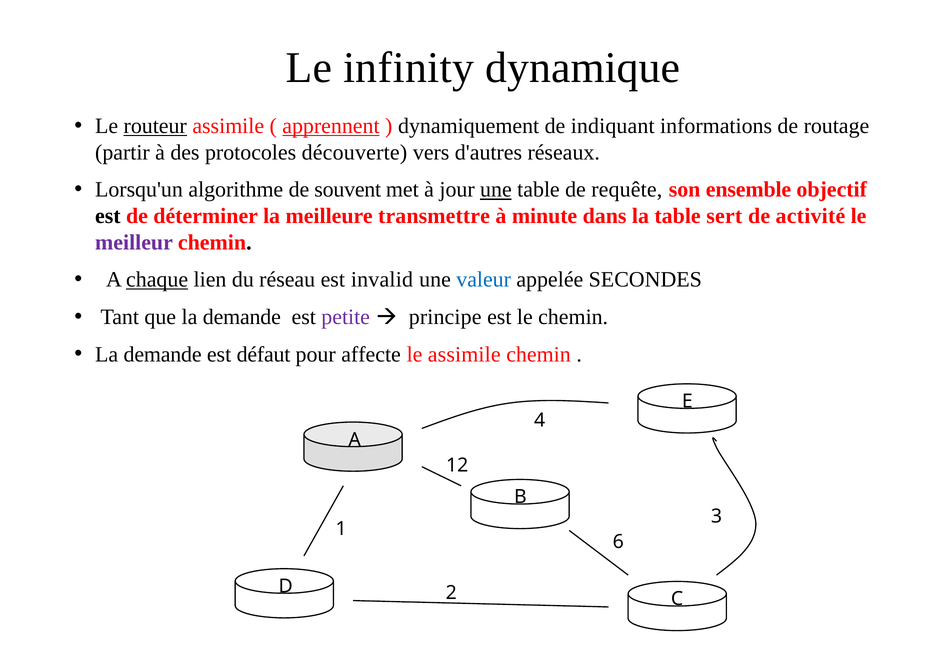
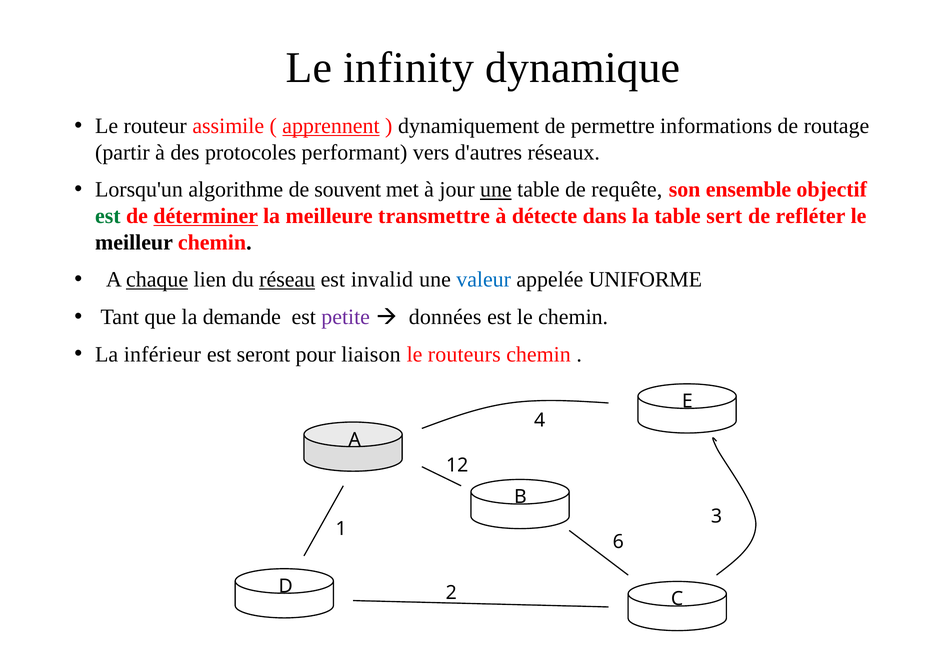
routeur underline: present -> none
indiquant: indiquant -> permettre
découverte: découverte -> performant
est at (108, 216) colour: black -> green
déterminer underline: none -> present
minute: minute -> détecte
activité: activité -> refléter
meilleur colour: purple -> black
réseau underline: none -> present
SECONDES: SECONDES -> UNIFORME
principe: principe -> données
demande at (163, 354): demande -> inférieur
défaut: défaut -> seront
affecte: affecte -> liaison
le assimile: assimile -> routeurs
